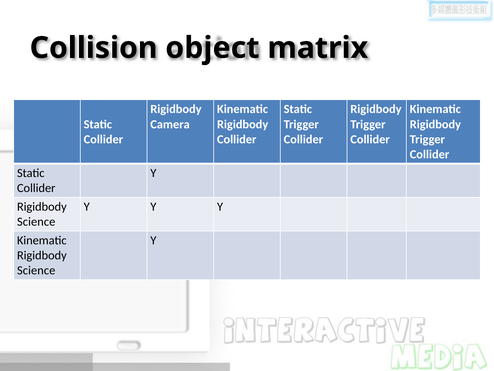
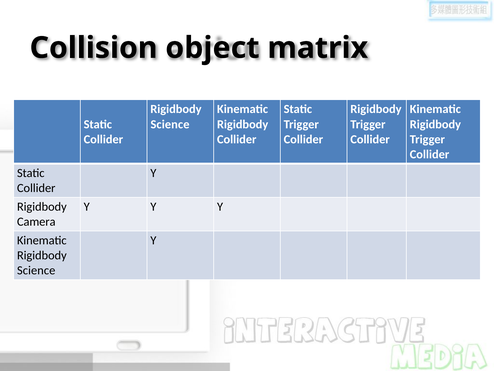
Camera at (170, 124): Camera -> Science
Science at (36, 221): Science -> Camera
